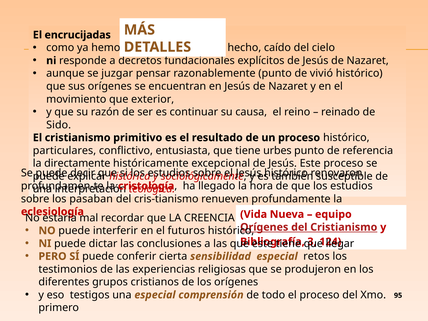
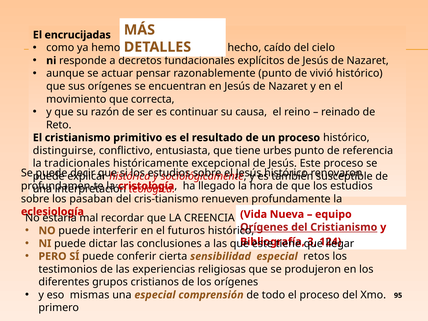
juzgar: juzgar -> actuar
exterior: exterior -> correcta
Sido: Sido -> Reto
particulares: particulares -> distinguirse
directamente: directamente -> tradicionales
testigos: testigos -> mismas
